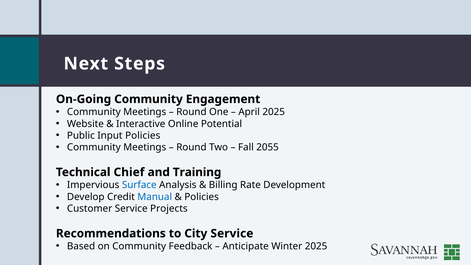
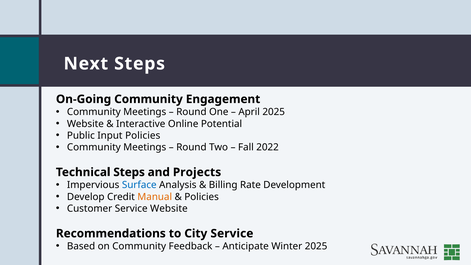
2055: 2055 -> 2022
Technical Chief: Chief -> Steps
Training: Training -> Projects
Manual colour: blue -> orange
Service Projects: Projects -> Website
